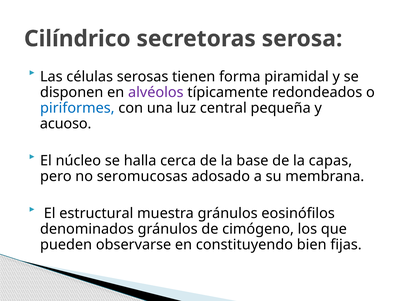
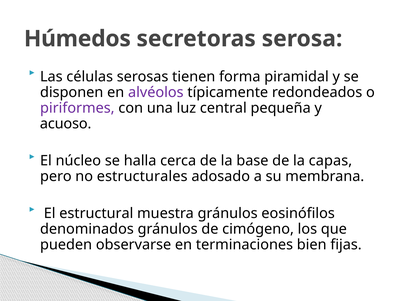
Cilíndrico: Cilíndrico -> Húmedos
piriformes colour: blue -> purple
seromucosas: seromucosas -> estructurales
constituyendo: constituyendo -> terminaciones
